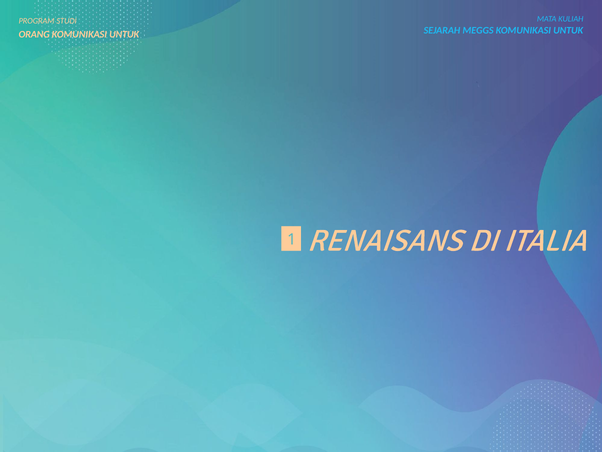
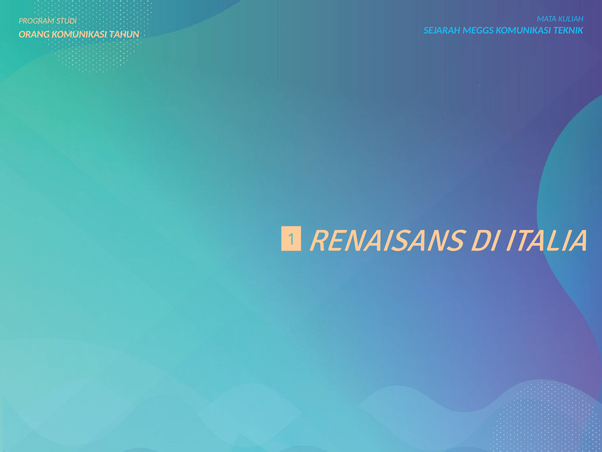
UNTUK at (568, 30): UNTUK -> TEKNIK
UNTUK at (124, 35): UNTUK -> TAHUN
